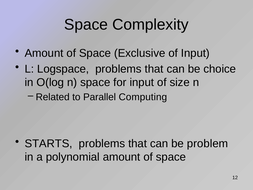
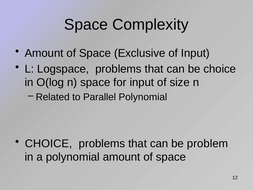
Parallel Computing: Computing -> Polynomial
STARTS at (49, 143): STARTS -> CHOICE
